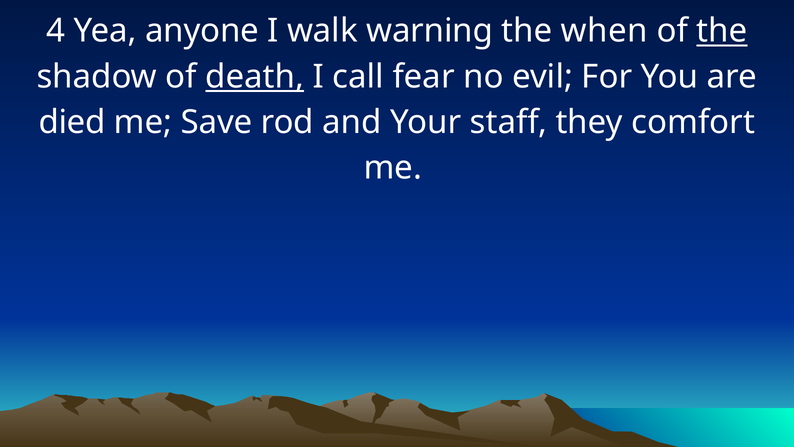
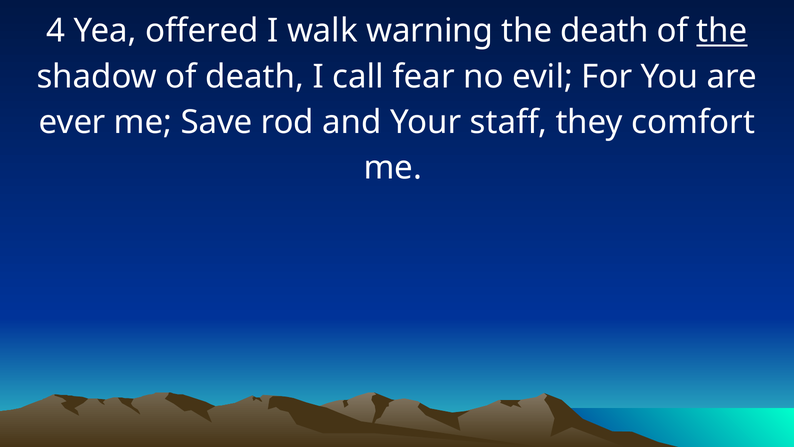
anyone: anyone -> offered
the when: when -> death
death at (255, 77) underline: present -> none
died: died -> ever
